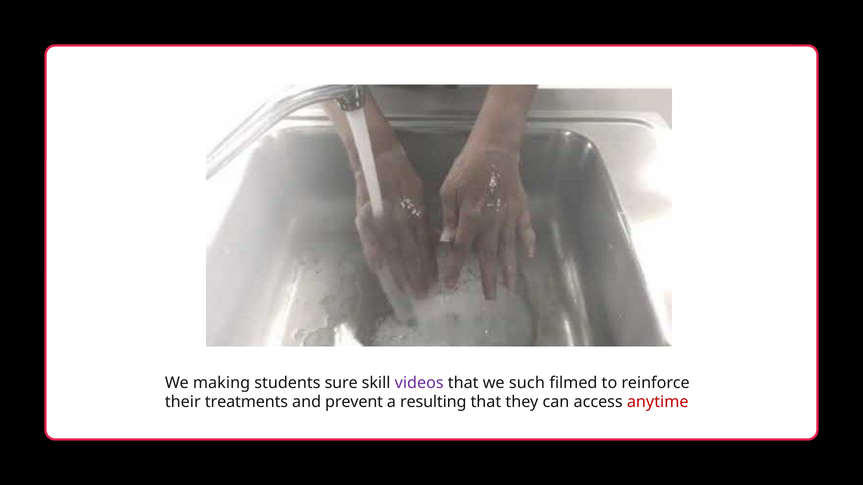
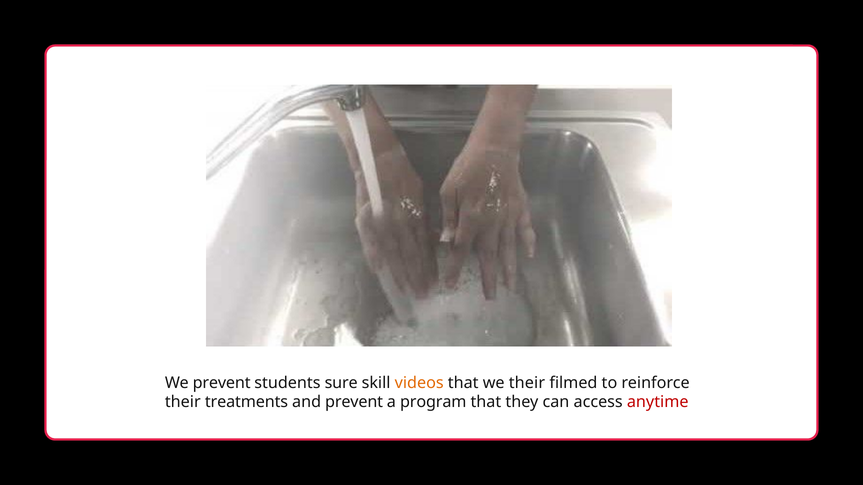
We making: making -> prevent
videos colour: purple -> orange
we such: such -> their
resulting: resulting -> program
